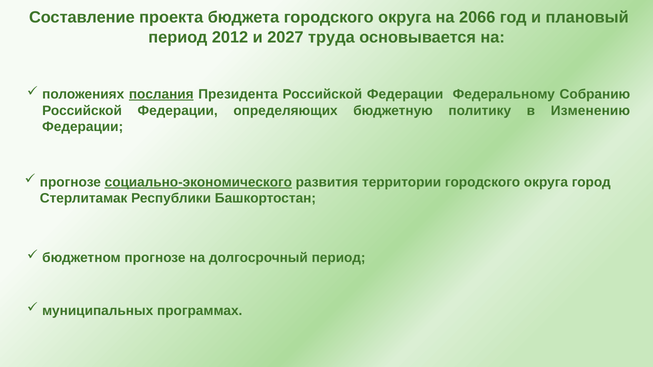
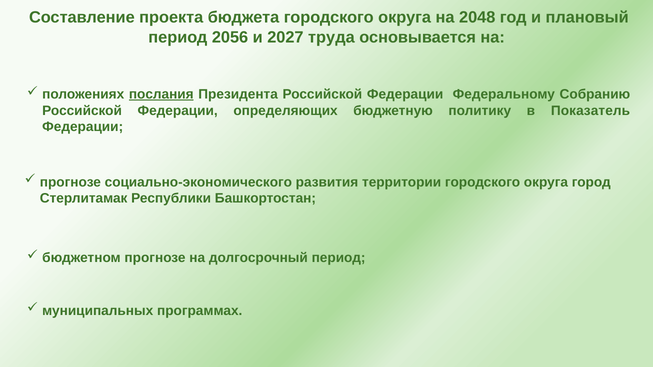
2066: 2066 -> 2048
2012: 2012 -> 2056
Изменению: Изменению -> Показатель
социально-экономического underline: present -> none
